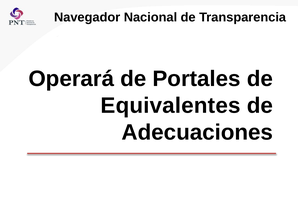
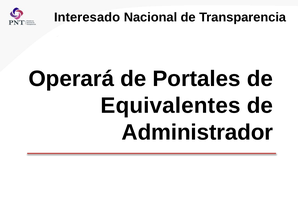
Navegador: Navegador -> Interesado
Adecuaciones: Adecuaciones -> Administrador
